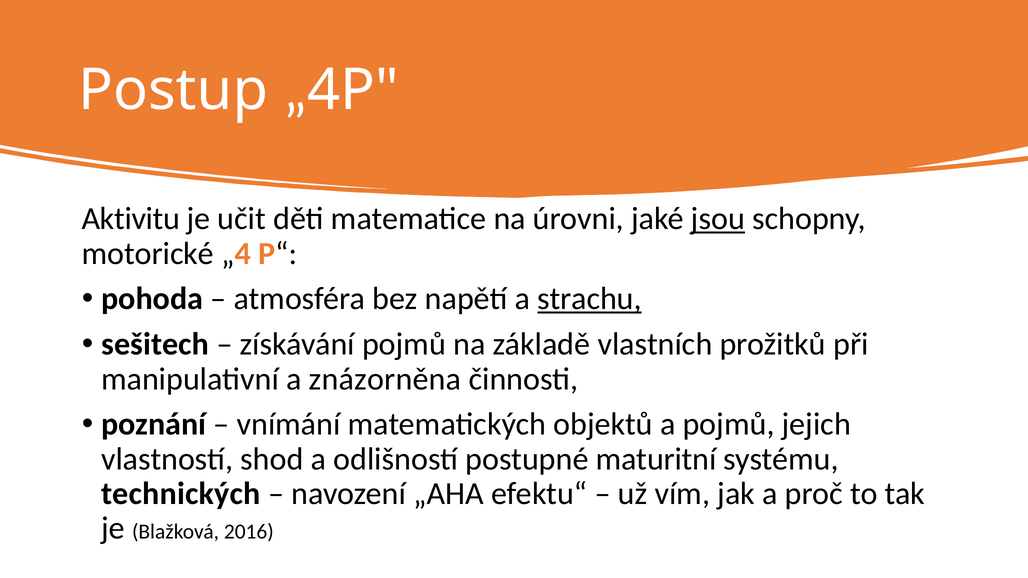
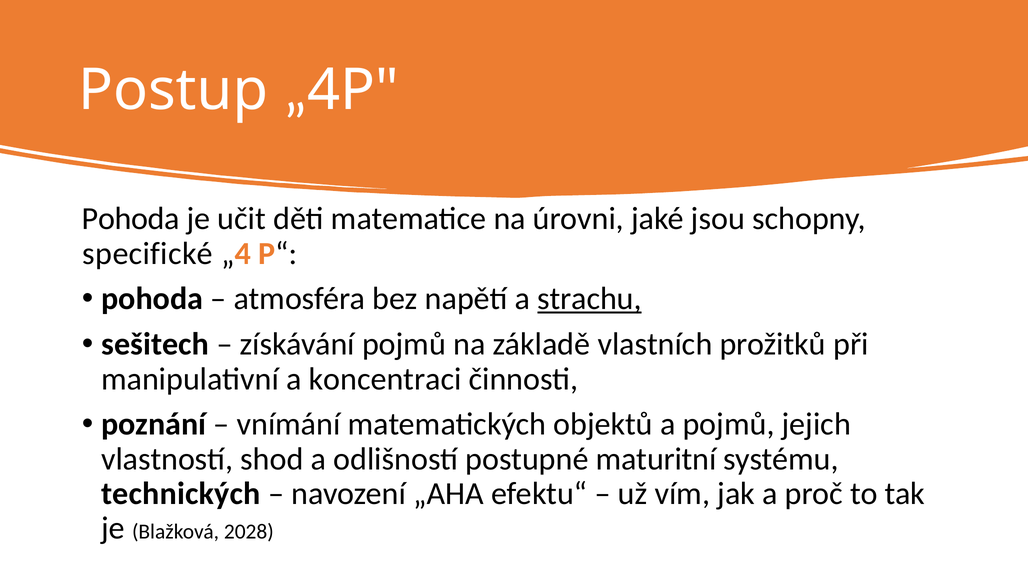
Aktivitu at (131, 219): Aktivitu -> Pohoda
jsou underline: present -> none
motorické: motorické -> specifické
znázorněna: znázorněna -> koncentraci
2016: 2016 -> 2028
